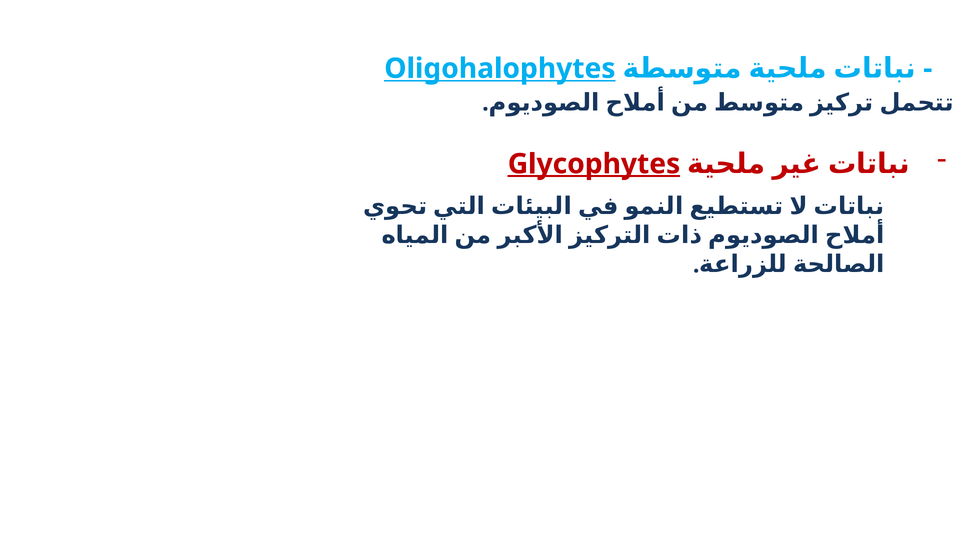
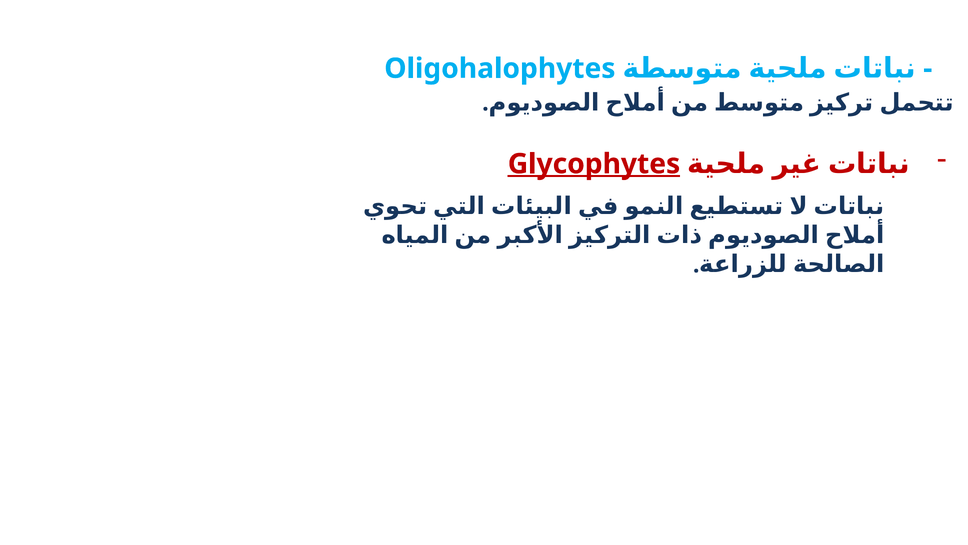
Oligohalophytes underline: present -> none
